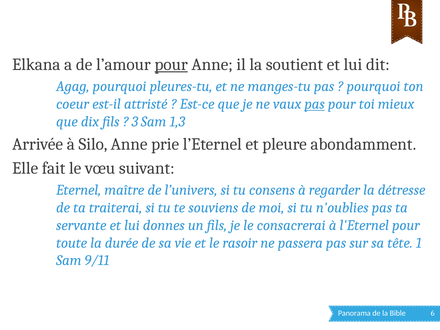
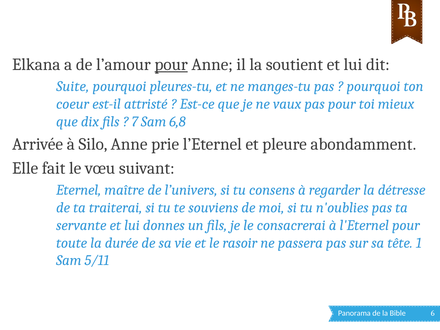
Agag: Agag -> Suite
pas at (315, 104) underline: present -> none
3: 3 -> 7
1,3: 1,3 -> 6,8
9/11: 9/11 -> 5/11
